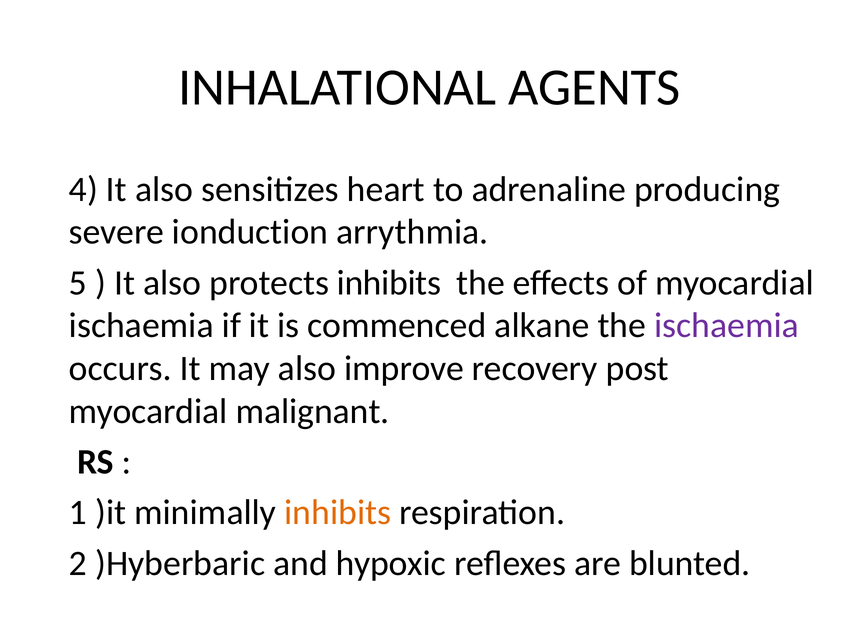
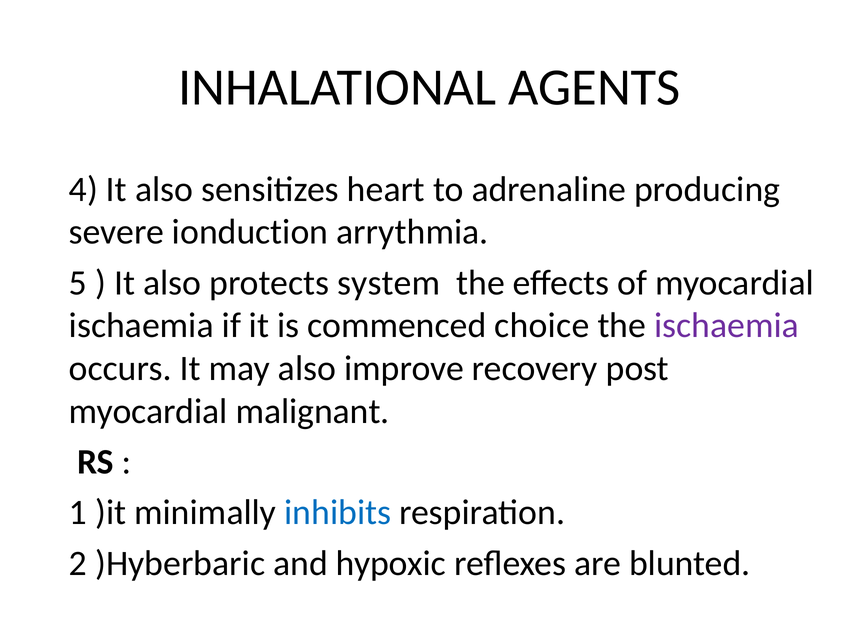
protects inhibits: inhibits -> system
alkane: alkane -> choice
inhibits at (338, 513) colour: orange -> blue
